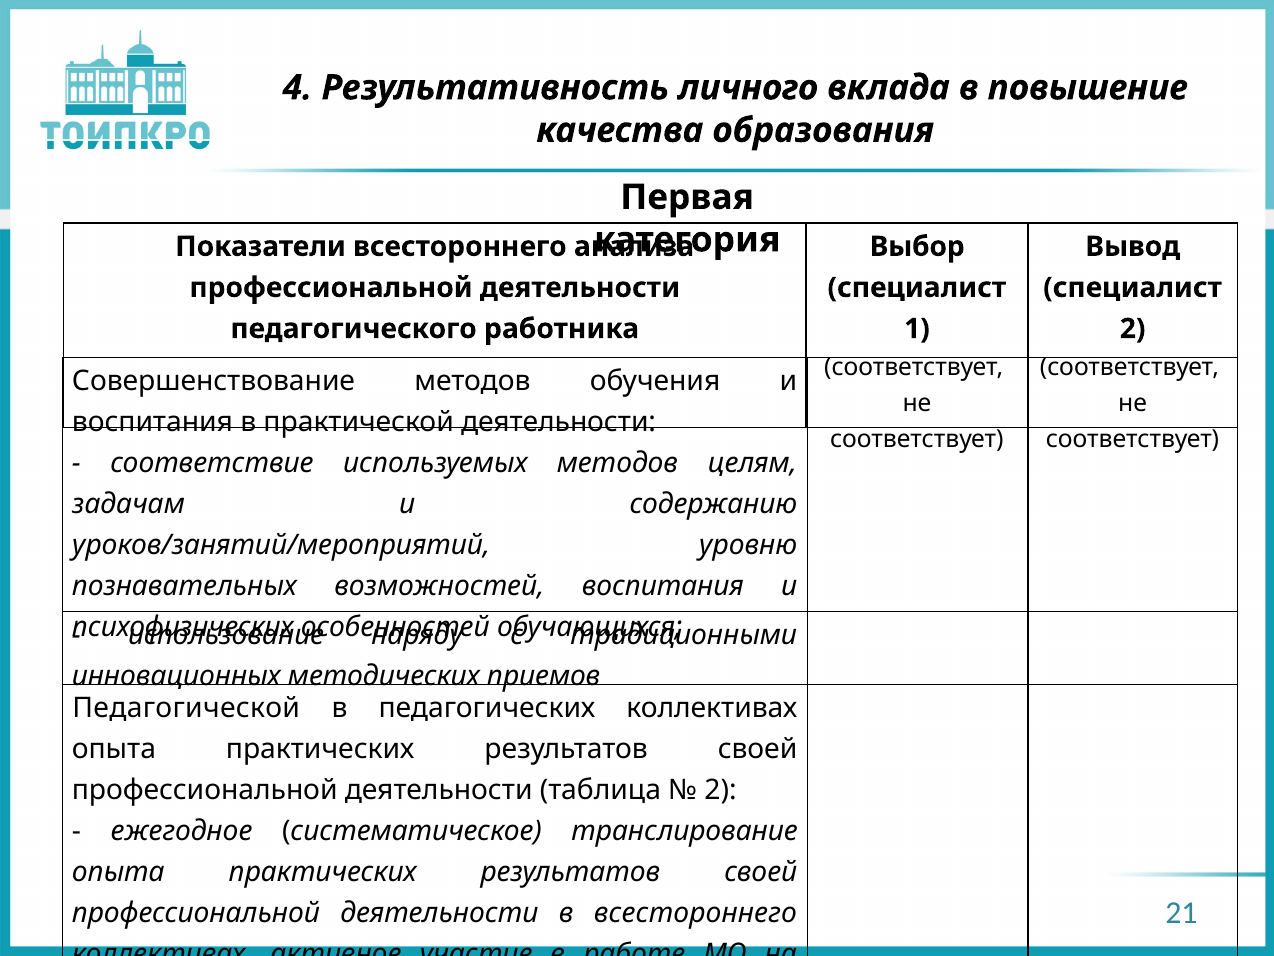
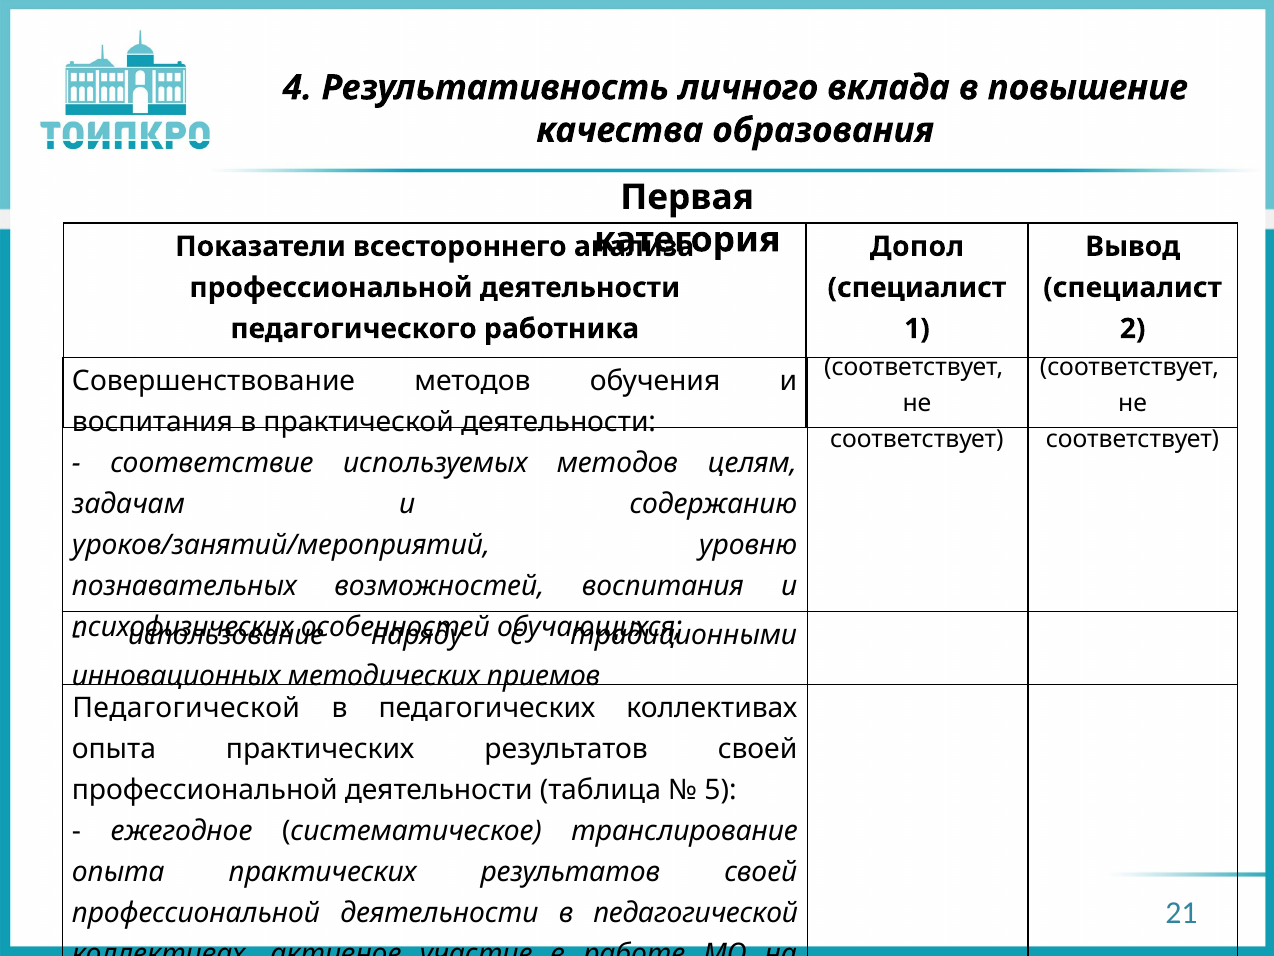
Выбор: Выбор -> Допол
2 at (721, 790): 2 -> 5
в всестороннего: всестороннего -> педагогической
